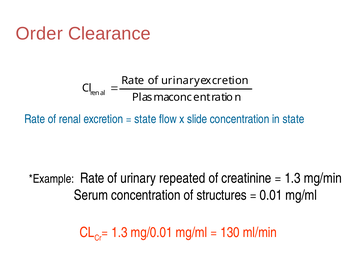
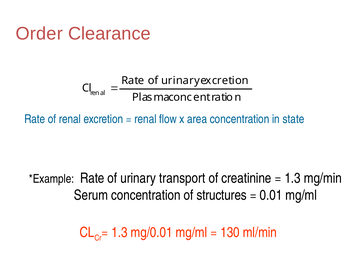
state at (145, 119): state -> renal
slide: slide -> area
repeated: repeated -> transport
